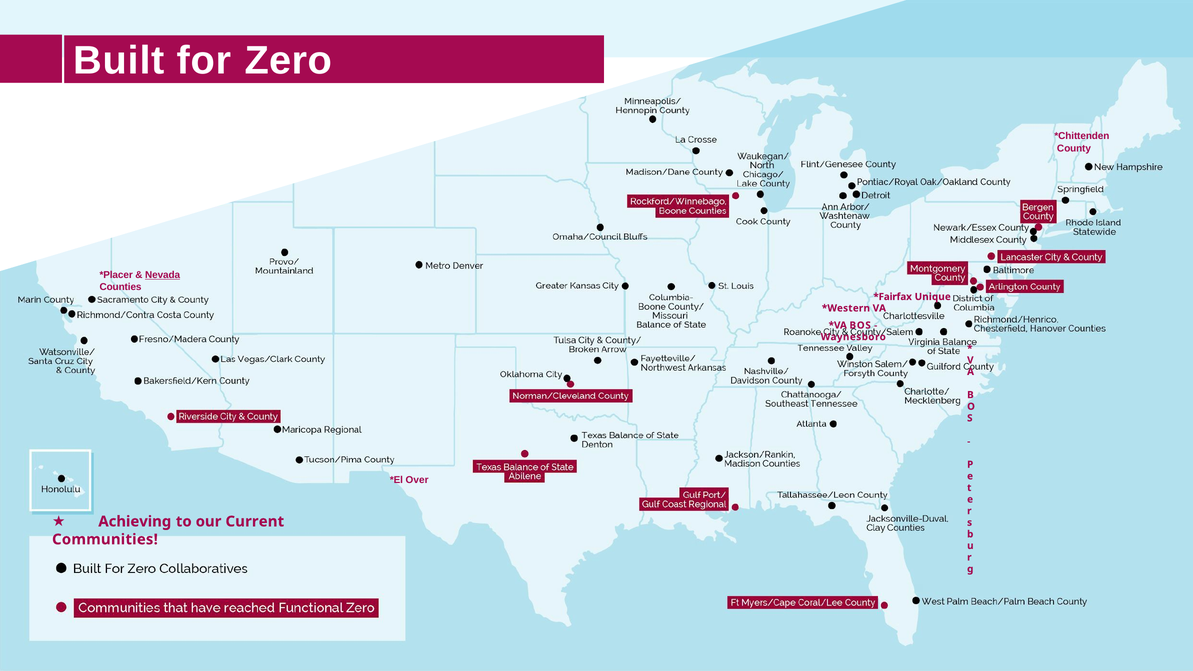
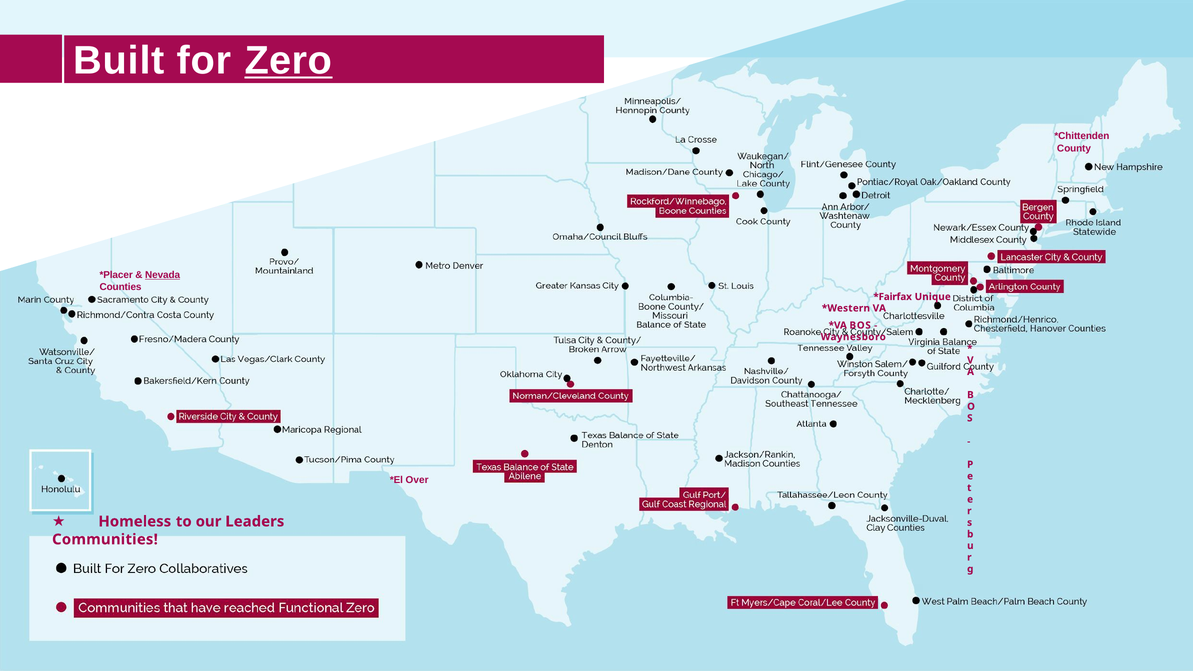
Zero underline: none -> present
Achieving: Achieving -> Homeless
Current: Current -> Leaders
